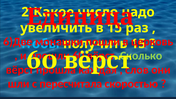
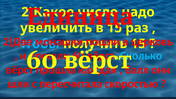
6)Две: 6)Две -> 2)Две
.Сколько colour: light green -> light blue
слов: слов -> балл
